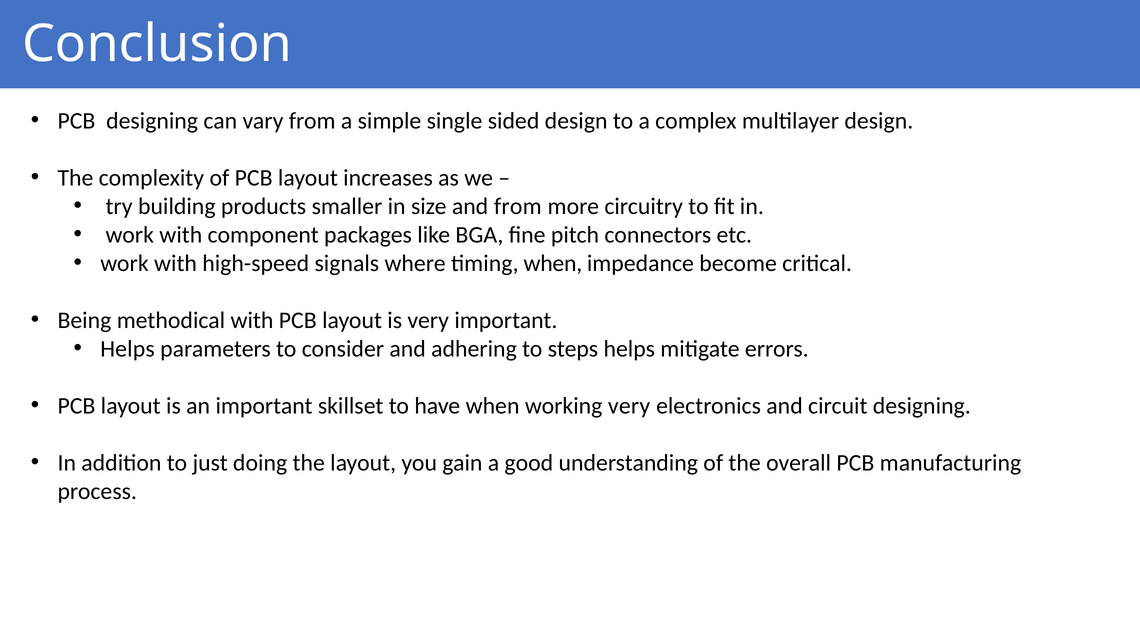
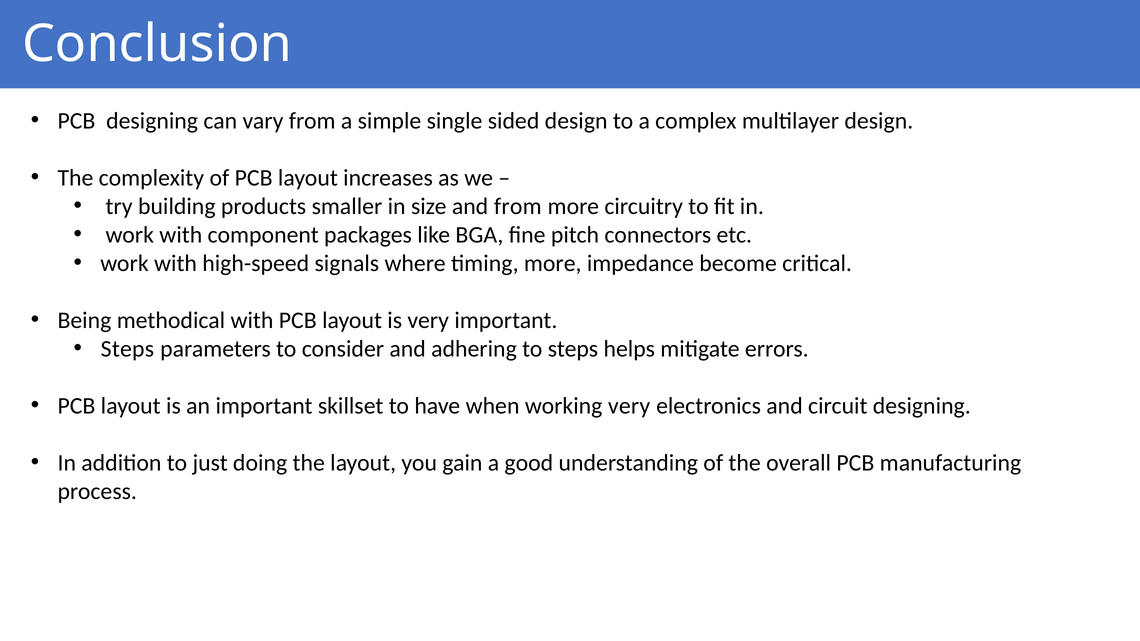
timing when: when -> more
Helps at (127, 349): Helps -> Steps
